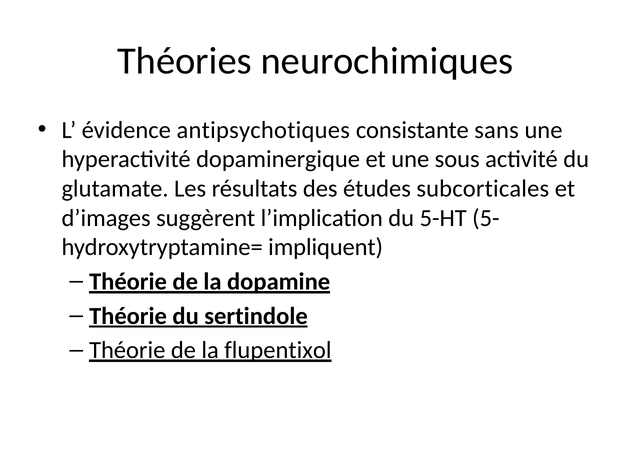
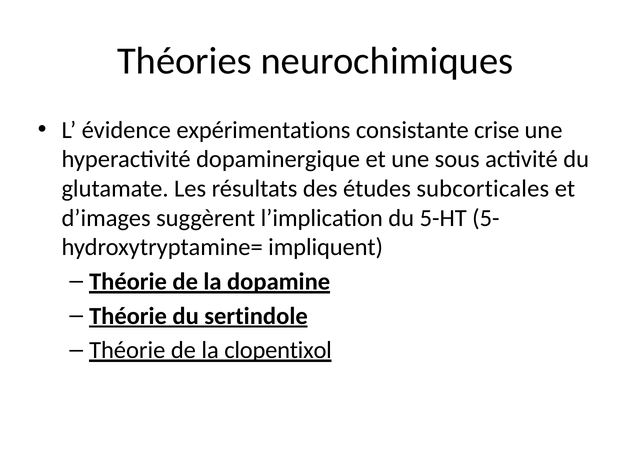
antipsychotiques: antipsychotiques -> expérimentations
sans: sans -> crise
flupentixol: flupentixol -> clopentixol
